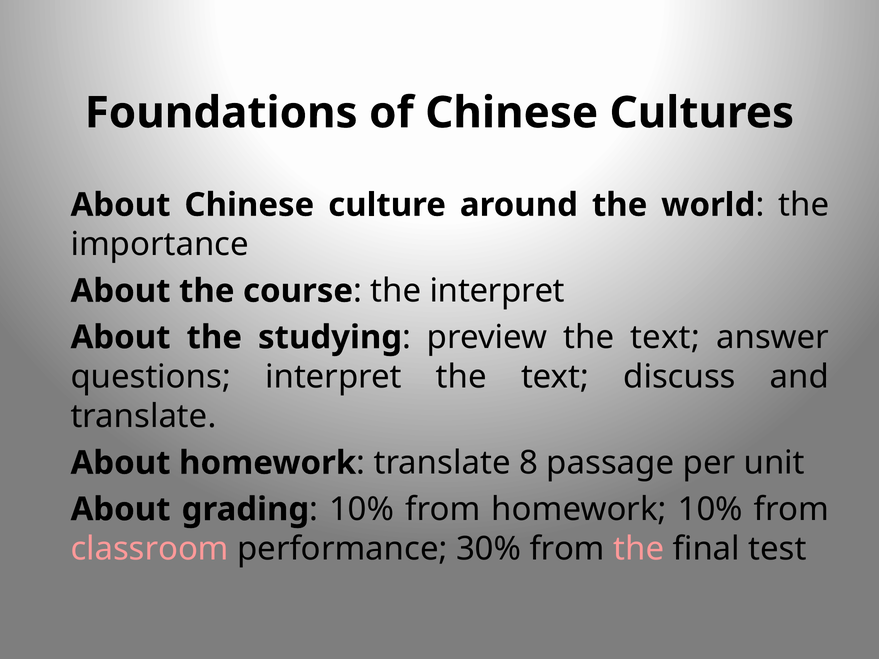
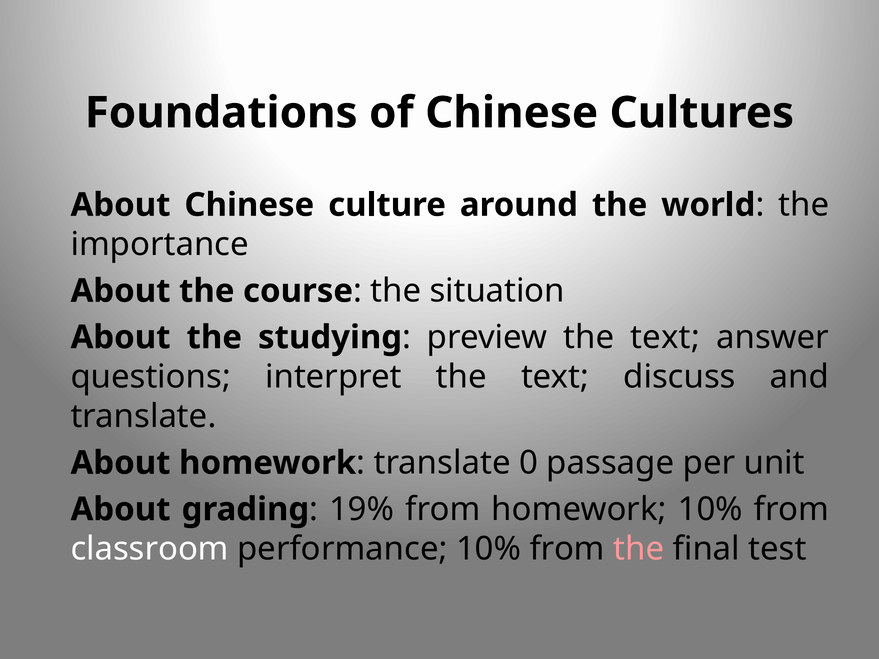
the interpret: interpret -> situation
8: 8 -> 0
10% at (362, 510): 10% -> 19%
classroom colour: pink -> white
performance 30%: 30% -> 10%
